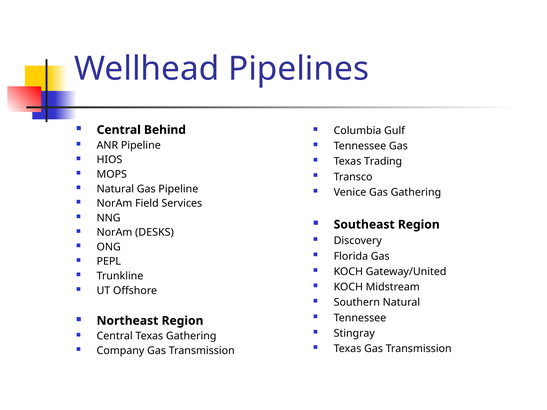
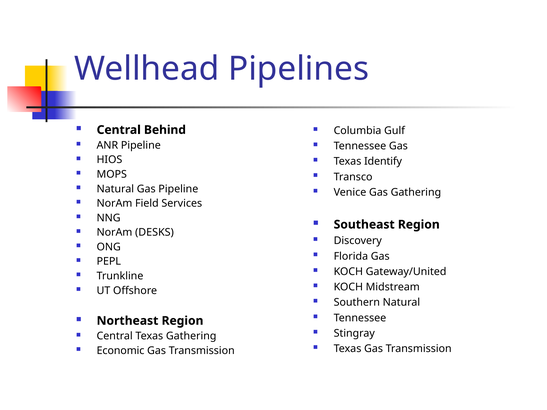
Trading: Trading -> Identify
Company: Company -> Economic
